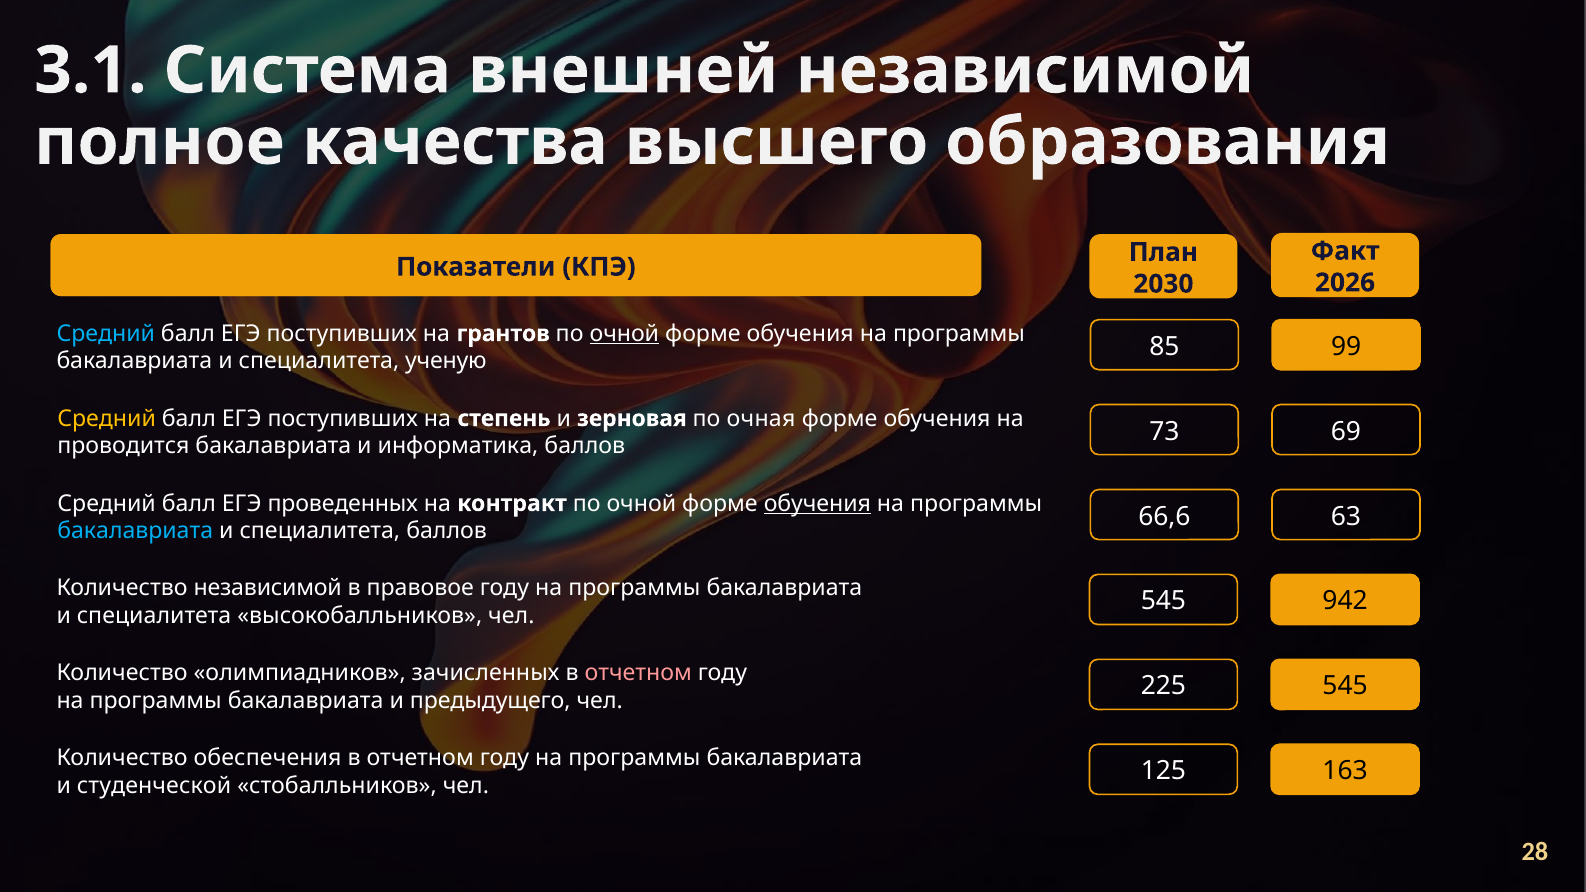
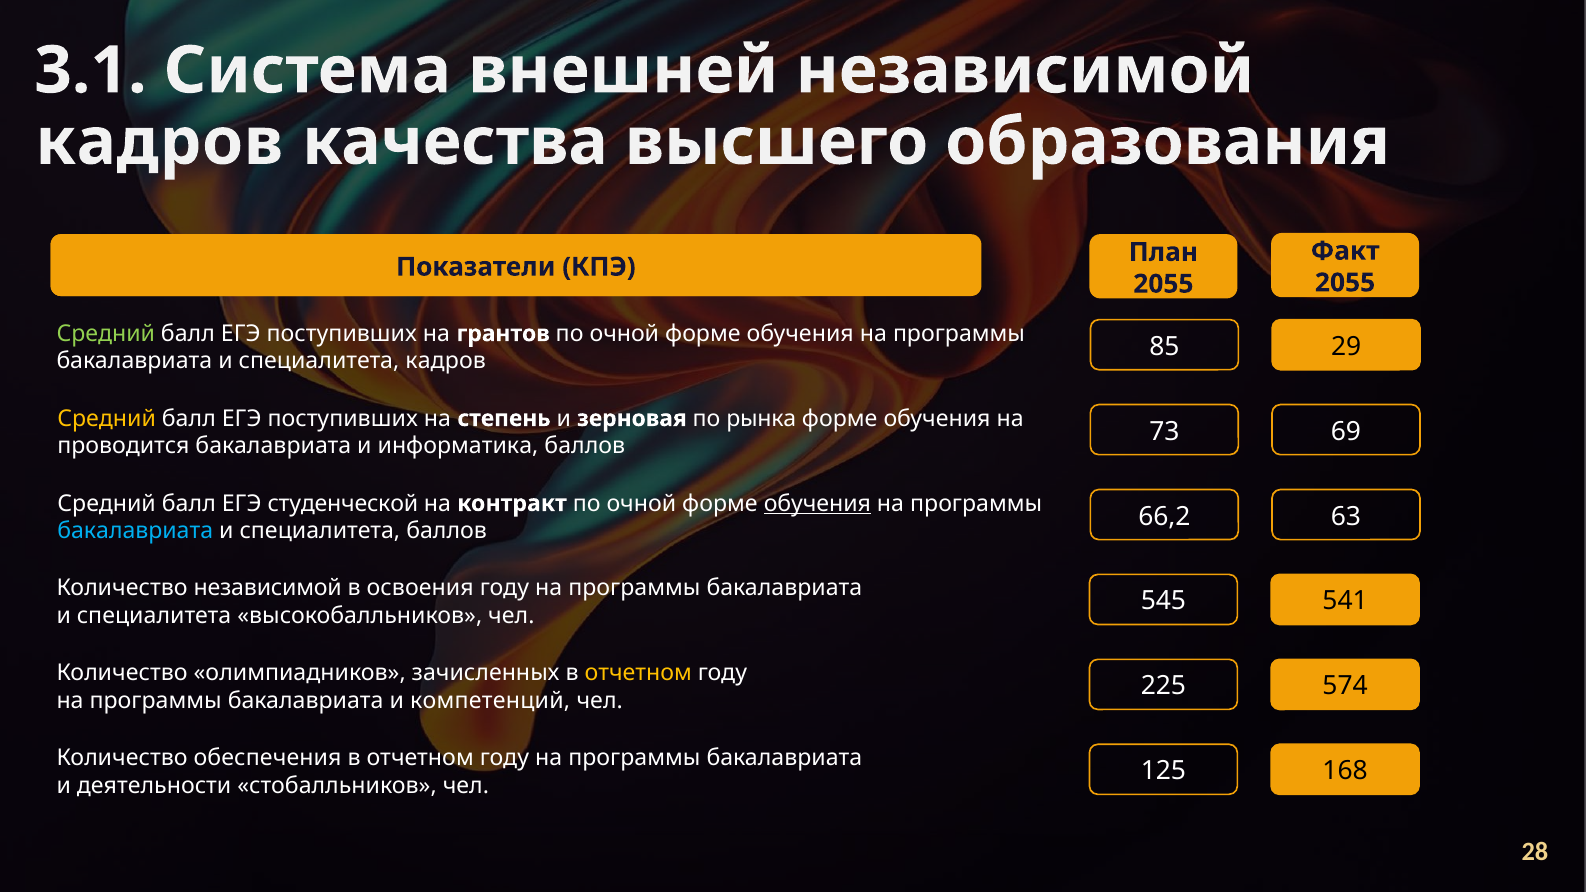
полное at (159, 142): полное -> кадров
2026 at (1345, 283): 2026 -> 2055
2030 at (1163, 284): 2030 -> 2055
Средний at (106, 334) colour: light blue -> light green
очной at (624, 334) underline: present -> none
99: 99 -> 29
специалитета ученую: ученую -> кадров
очная: очная -> рынка
проведенных: проведенных -> студенческой
66,6: 66,6 -> 66,2
правовое: правовое -> освоения
942: 942 -> 541
отчетном at (638, 673) colour: pink -> yellow
225 545: 545 -> 574
предыдущего: предыдущего -> компетенций
163: 163 -> 168
студенческой: студенческой -> деятельности
